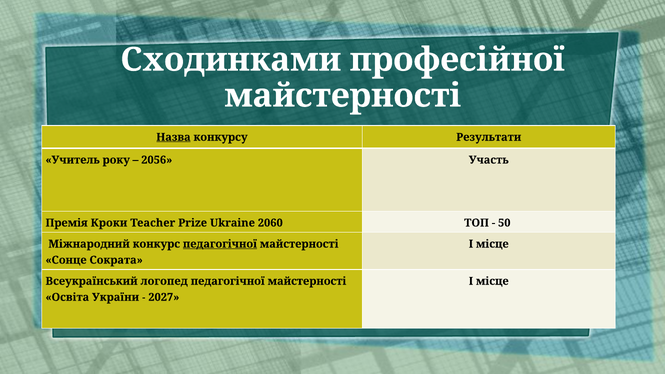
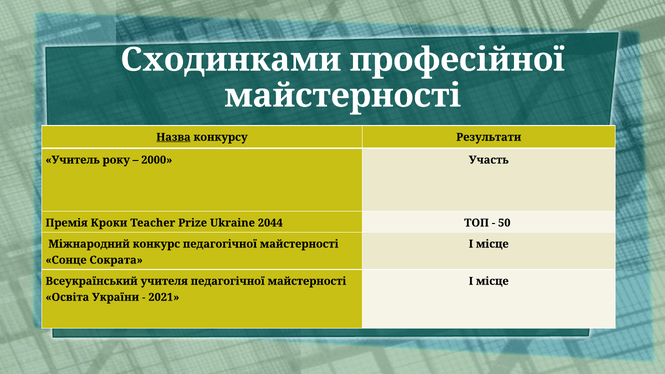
2056: 2056 -> 2000
2060: 2060 -> 2044
педагогічної at (220, 244) underline: present -> none
логопед: логопед -> учителя
2027: 2027 -> 2021
